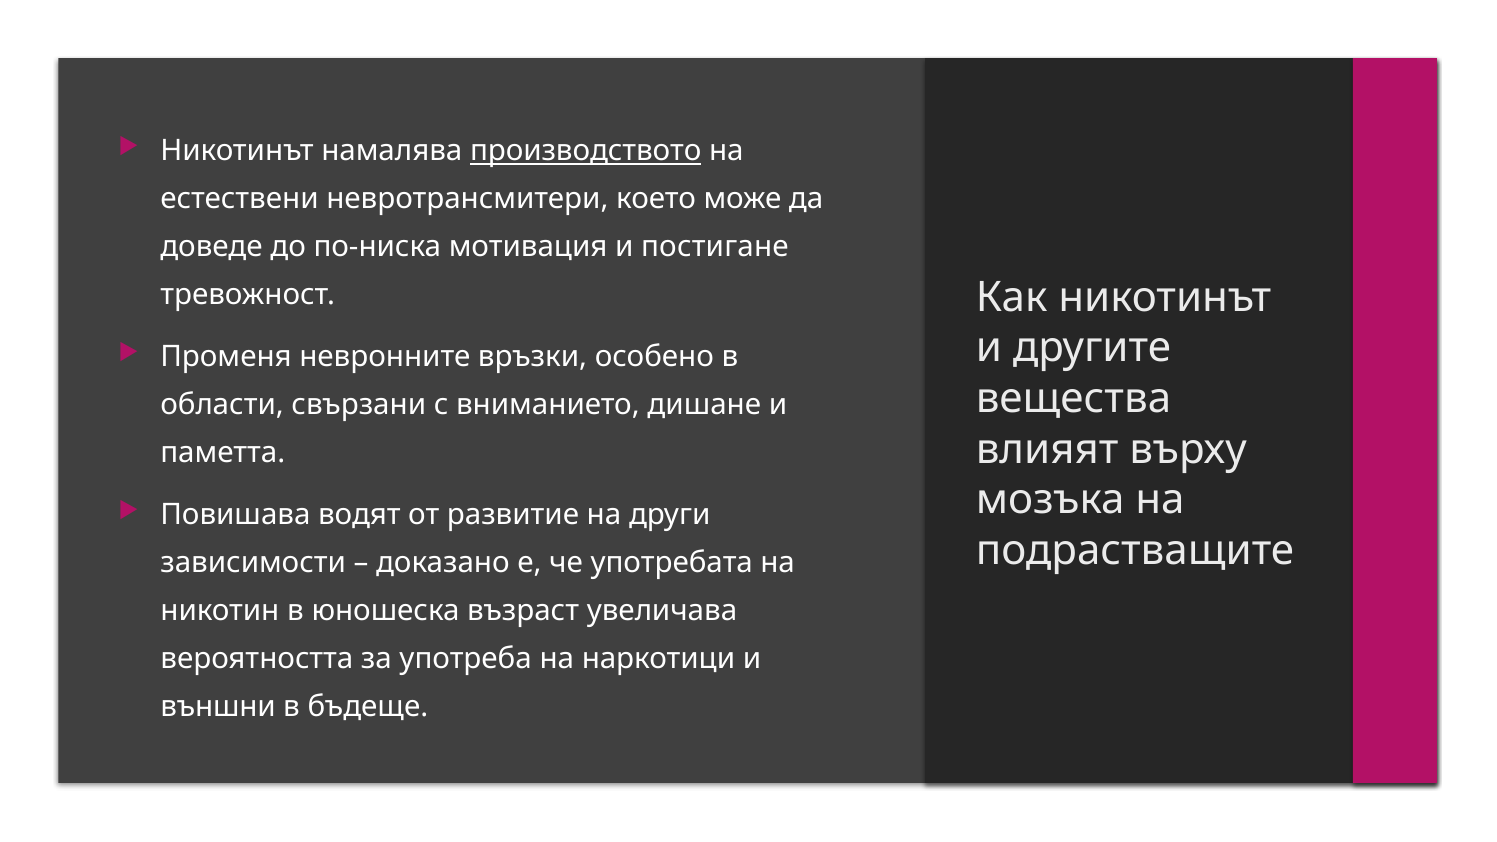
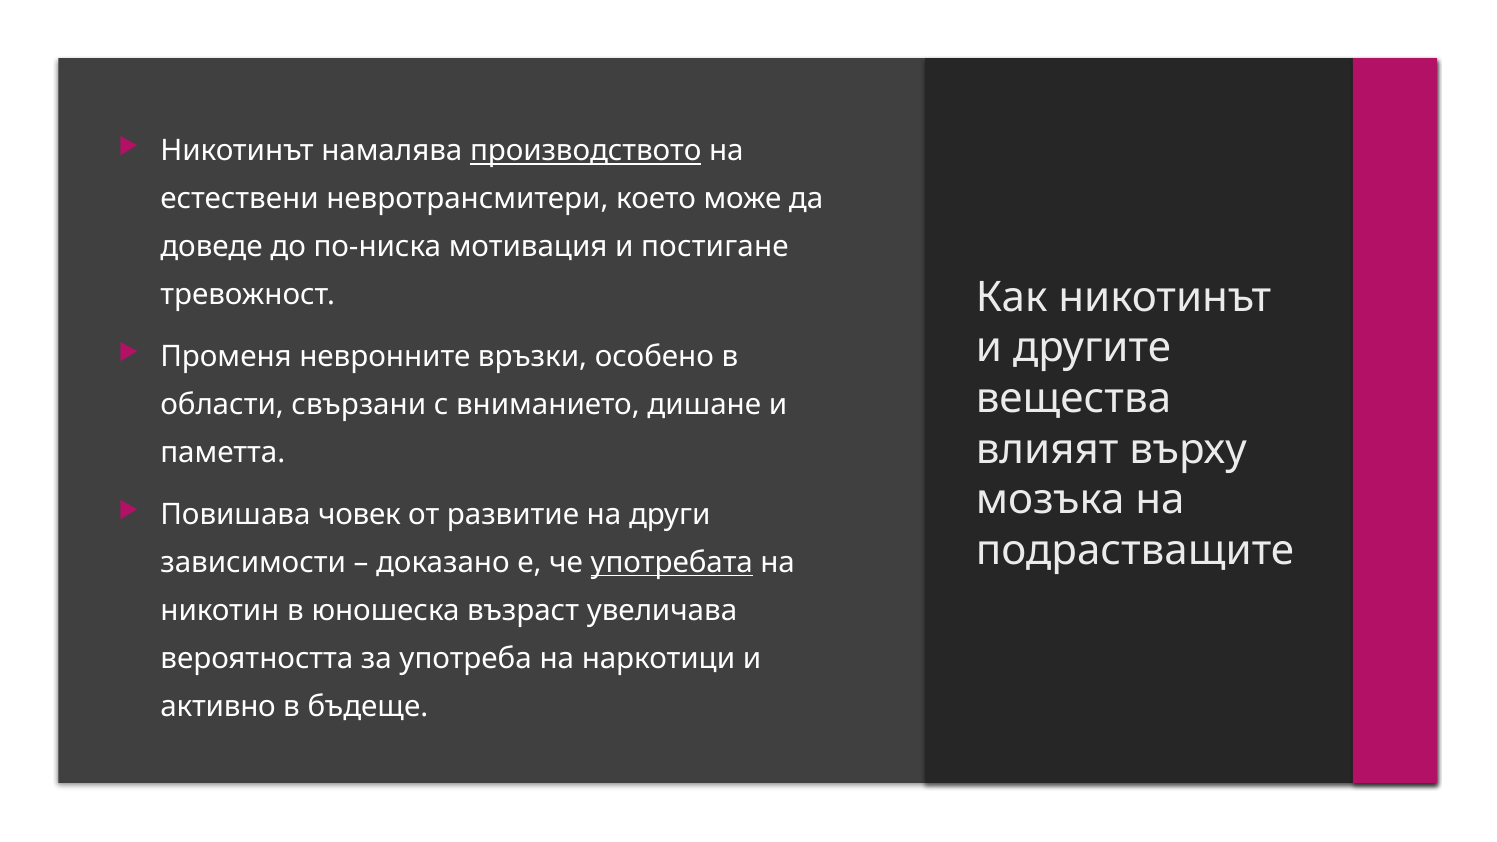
водят: водят -> човек
употребата underline: none -> present
външни: външни -> активно
